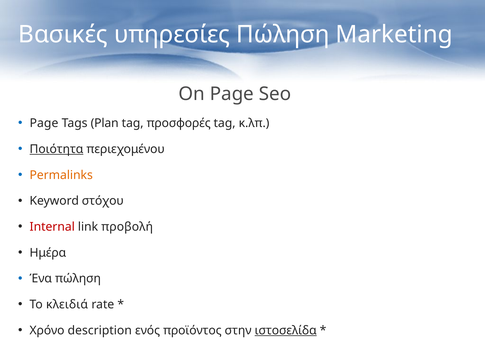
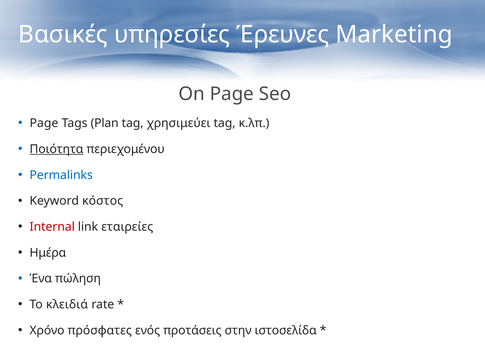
υπηρεσίες Πώληση: Πώληση -> Έρευνες
προσφορές: προσφορές -> χρησιμεύει
Permalinks colour: orange -> blue
στόχου: στόχου -> κόστος
προβολή: προβολή -> εταιρείες
description: description -> πρόσφατες
ενός προϊόντος: προϊόντος -> προτάσεις
ιστοσελίδα underline: present -> none
